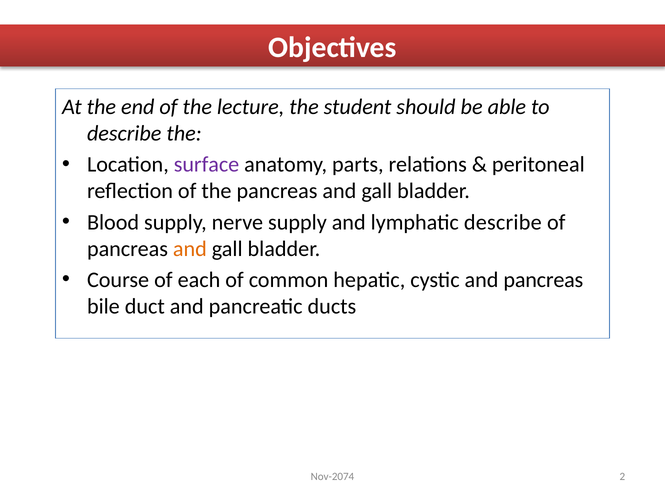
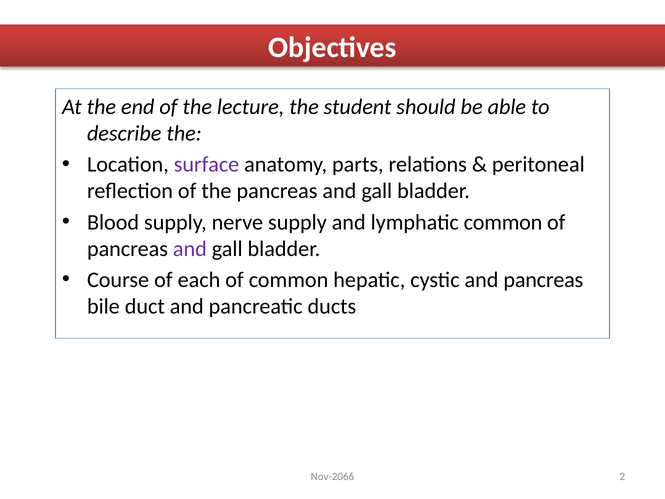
lymphatic describe: describe -> common
and at (190, 249) colour: orange -> purple
Nov-2074: Nov-2074 -> Nov-2066
